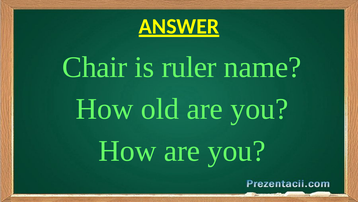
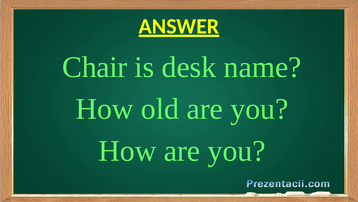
ruler: ruler -> desk
